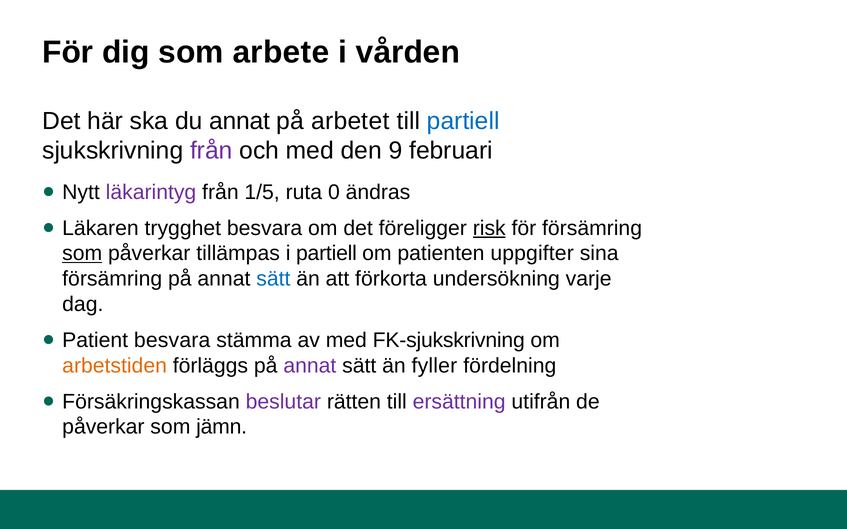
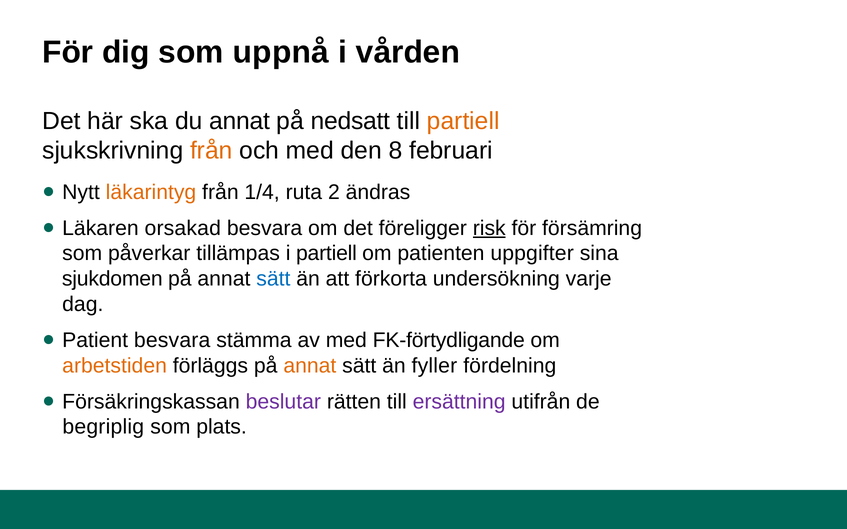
arbete: arbete -> uppnå
arbetet: arbetet -> nedsatt
partiell at (463, 121) colour: blue -> orange
från at (211, 151) colour: purple -> orange
9: 9 -> 8
läkarintyg colour: purple -> orange
1/5: 1/5 -> 1/4
0: 0 -> 2
trygghet: trygghet -> orsakad
som at (82, 254) underline: present -> none
försämring at (112, 279): försämring -> sjukdomen
FK-sjukskrivning: FK-sjukskrivning -> FK-förtydligande
annat at (310, 366) colour: purple -> orange
påverkar at (103, 427): påverkar -> begriplig
jämn: jämn -> plats
